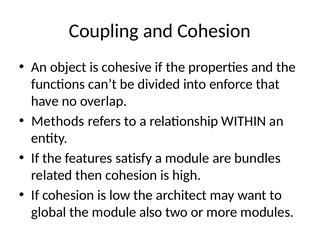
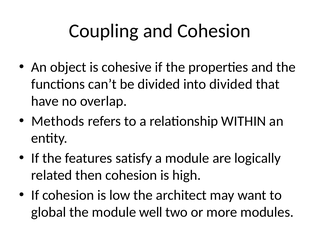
into enforce: enforce -> divided
bundles: bundles -> logically
also: also -> well
